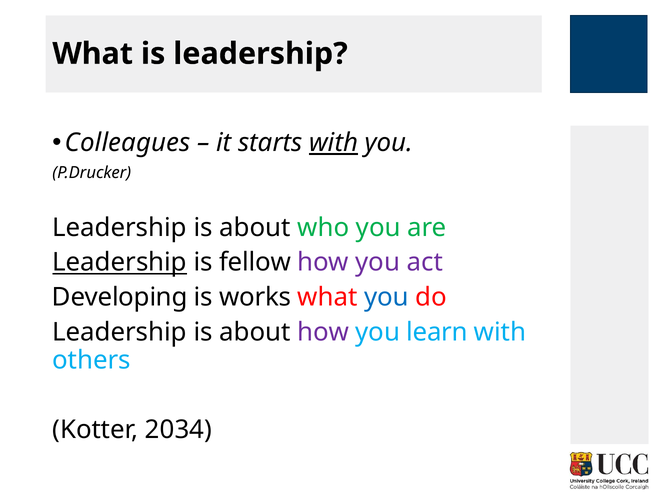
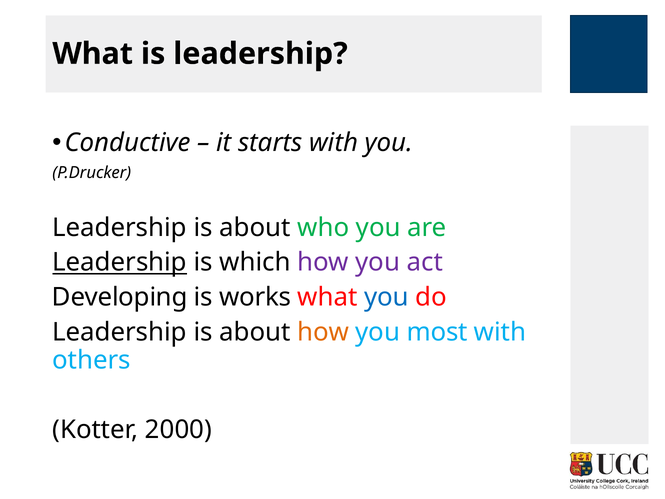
Colleagues: Colleagues -> Conductive
with at (334, 143) underline: present -> none
fellow: fellow -> which
how at (323, 332) colour: purple -> orange
learn: learn -> most
2034: 2034 -> 2000
